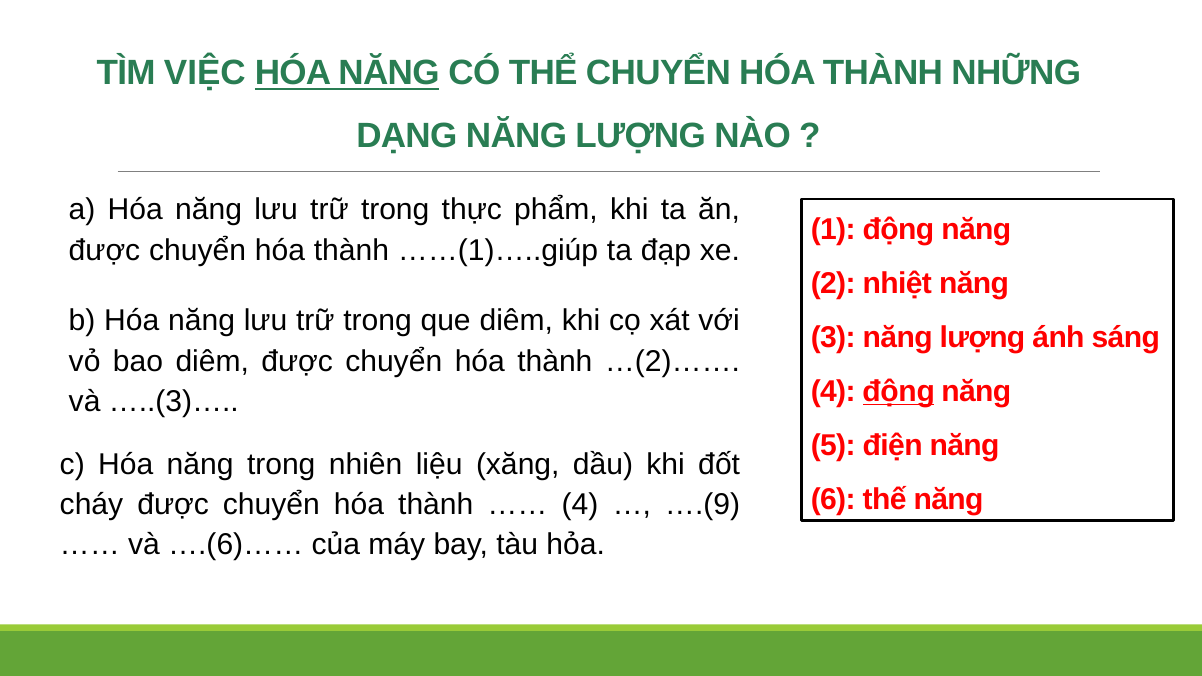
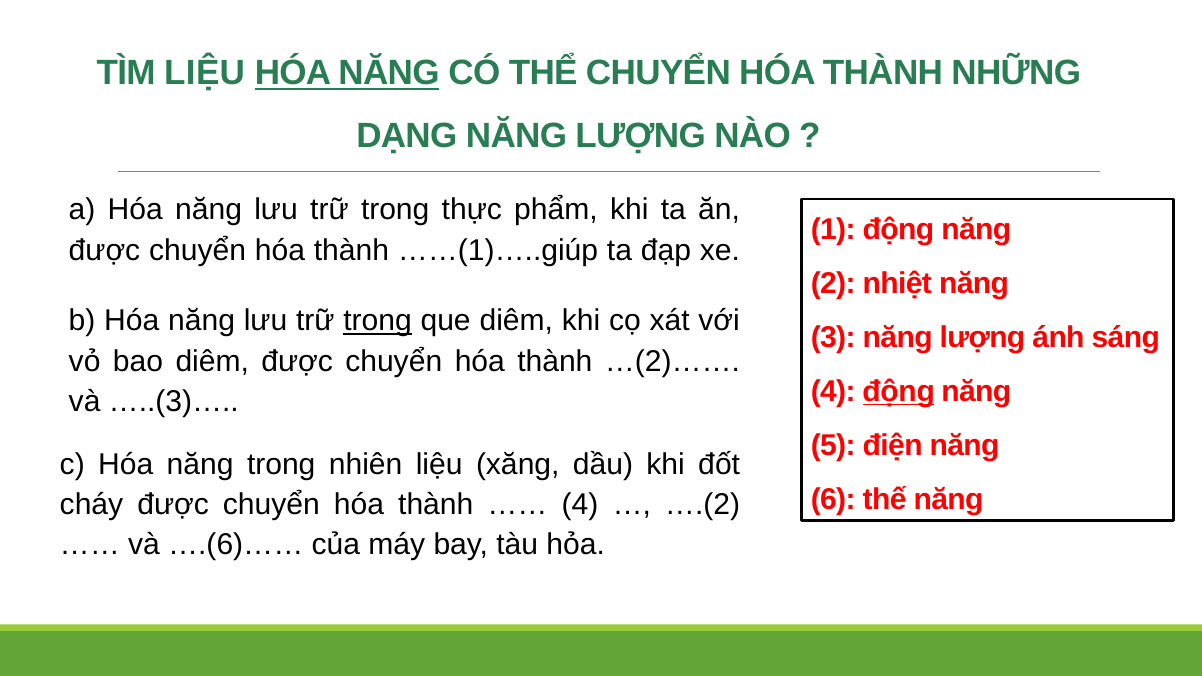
TÌM VIỆC: VIỆC -> LIỆU
trong at (378, 321) underline: none -> present
….(9: ….(9 -> ….(2
